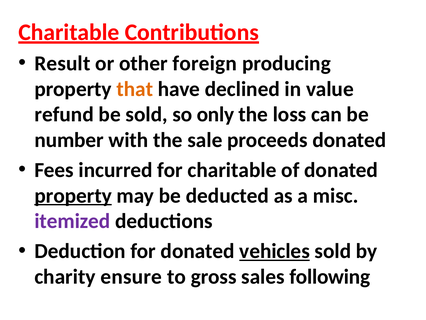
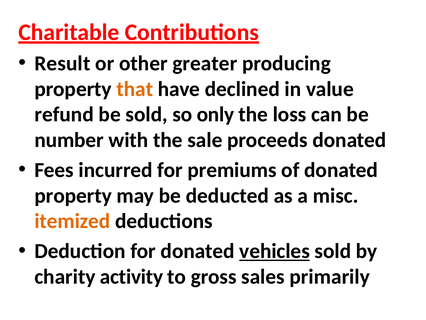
foreign: foreign -> greater
for charitable: charitable -> premiums
property at (73, 195) underline: present -> none
itemized colour: purple -> orange
ensure: ensure -> activity
following: following -> primarily
